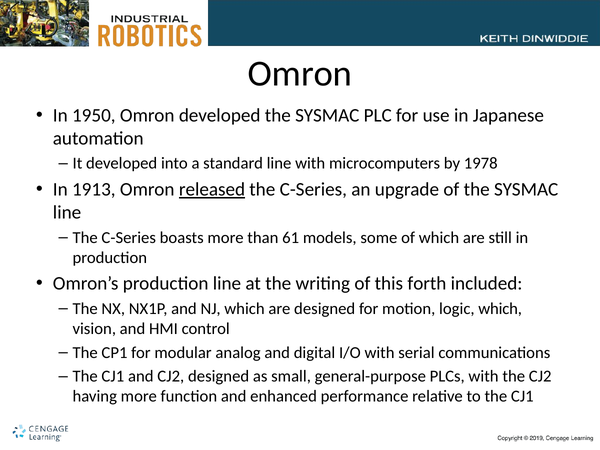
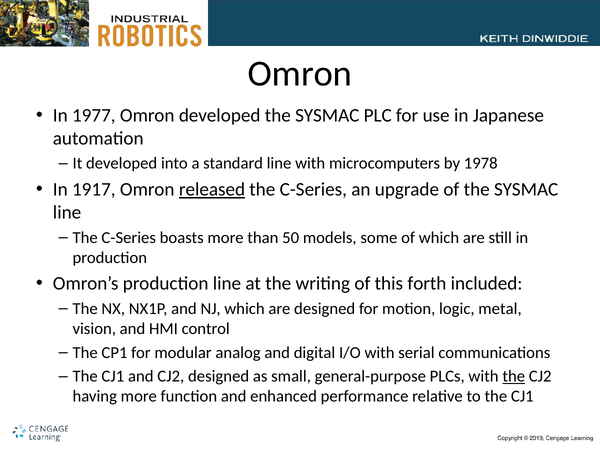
1950: 1950 -> 1977
1913: 1913 -> 1917
61: 61 -> 50
logic which: which -> metal
the at (514, 376) underline: none -> present
